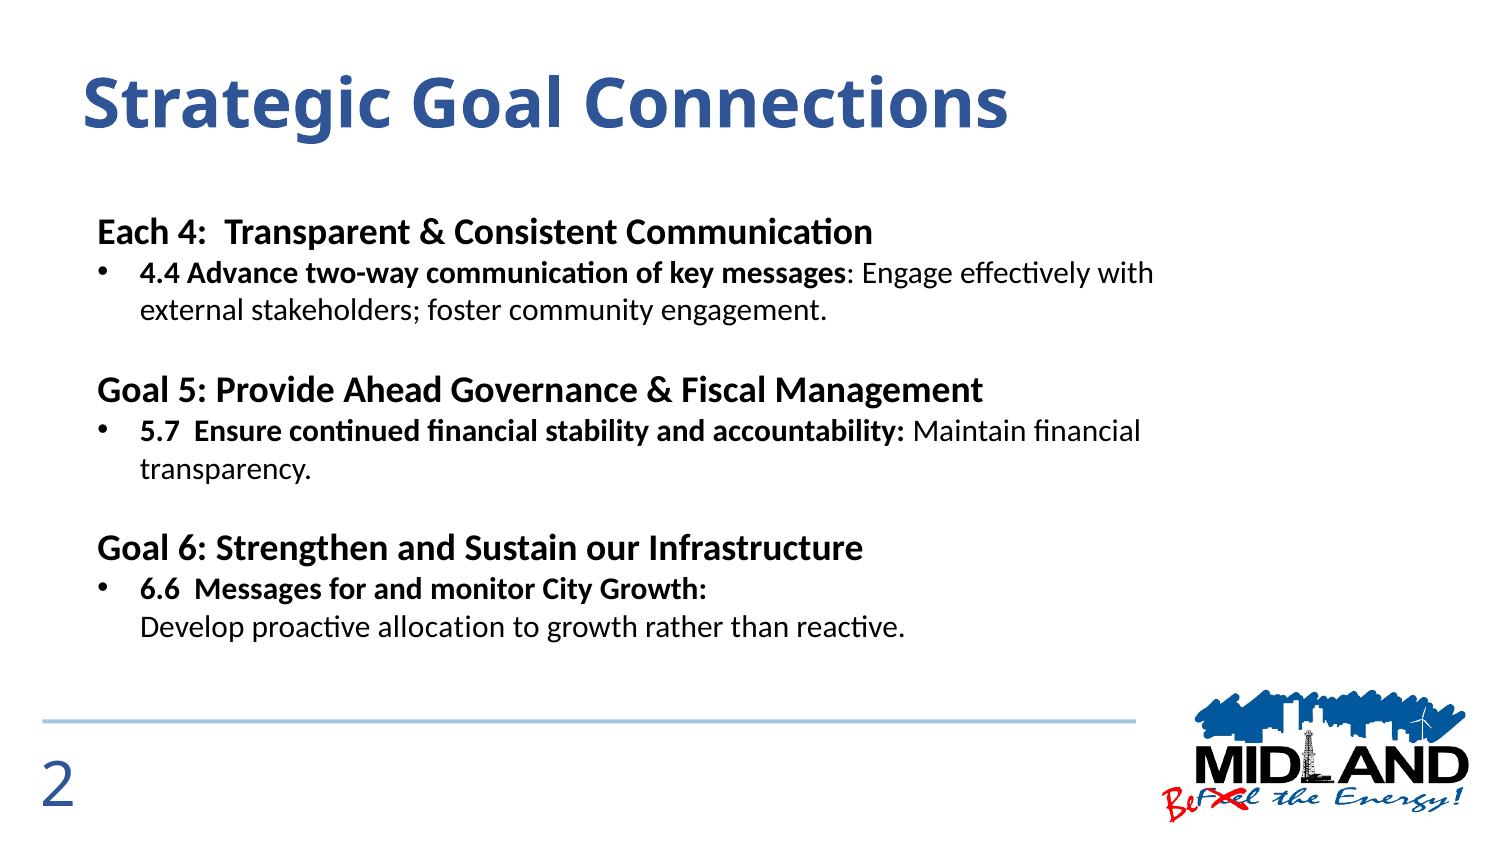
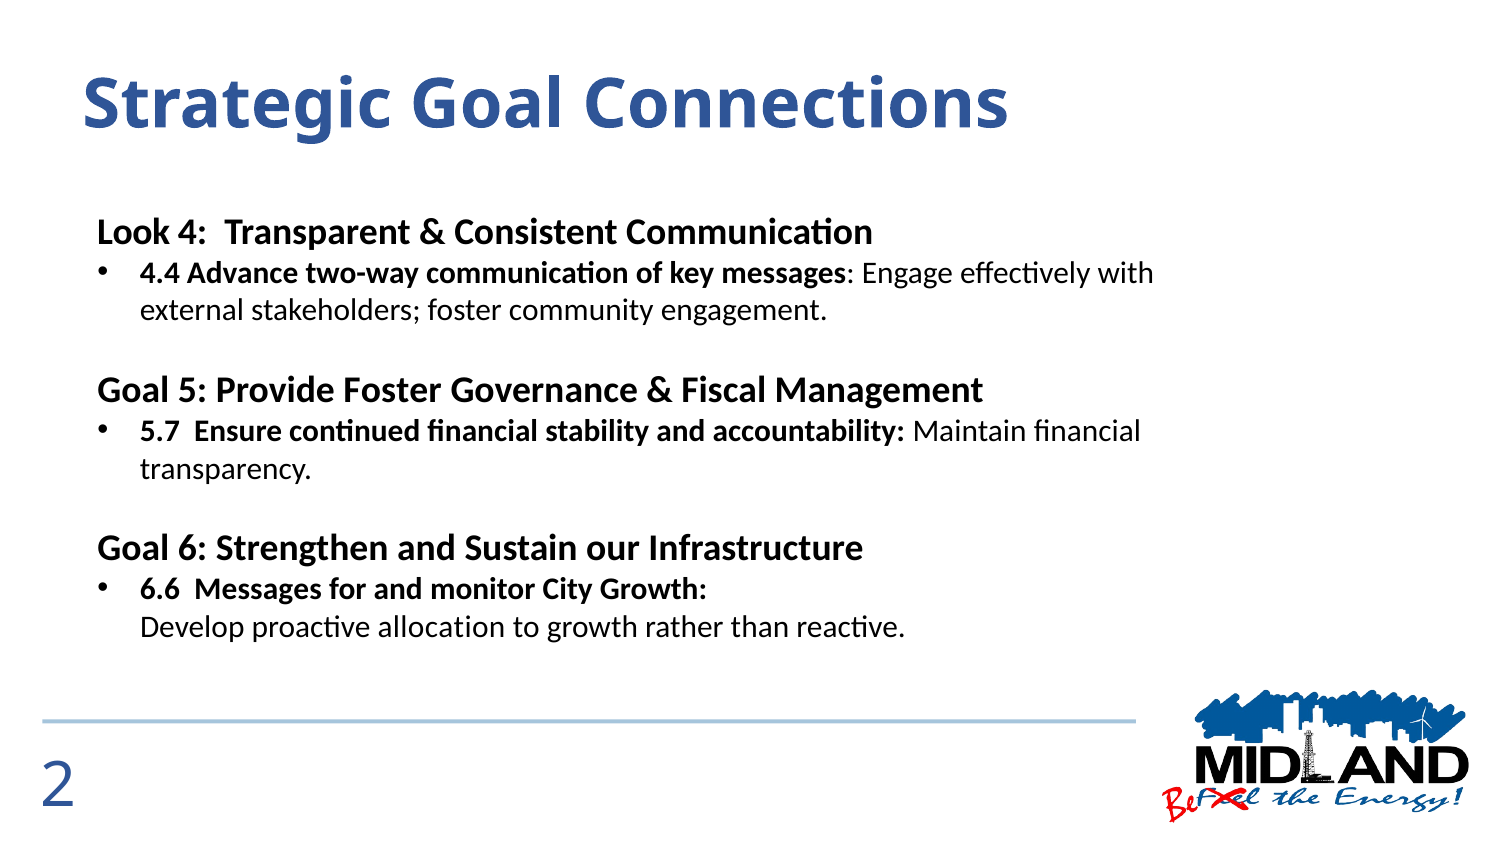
Each: Each -> Look
Provide Ahead: Ahead -> Foster
